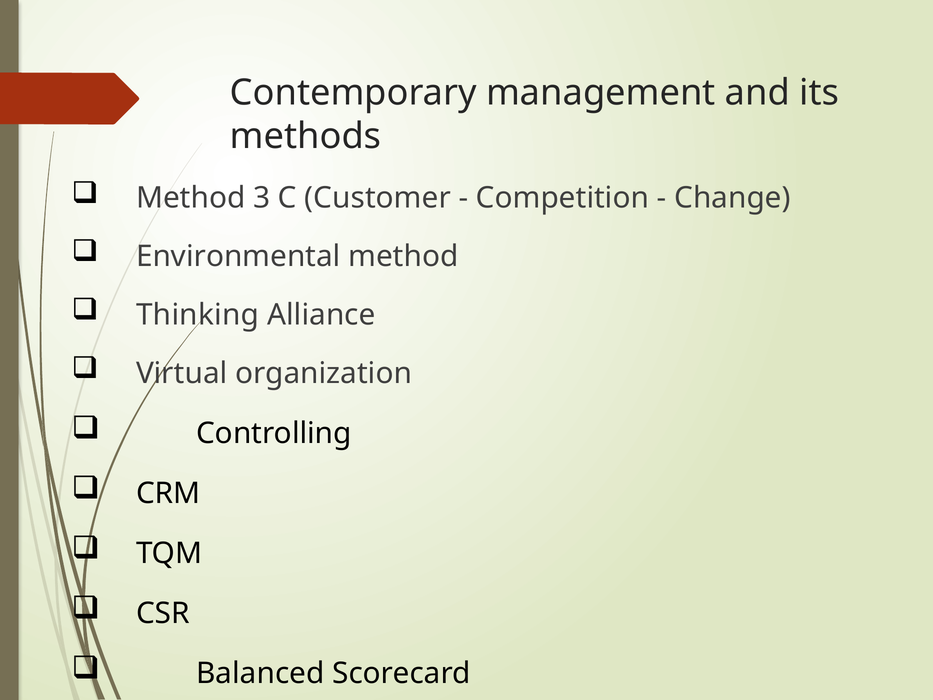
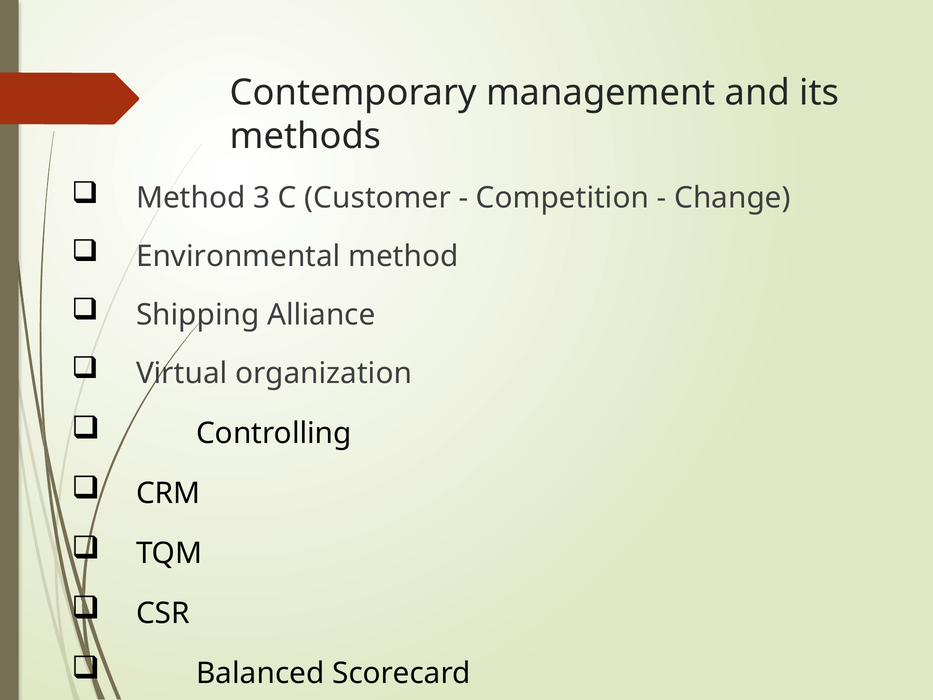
Thinking: Thinking -> Shipping
